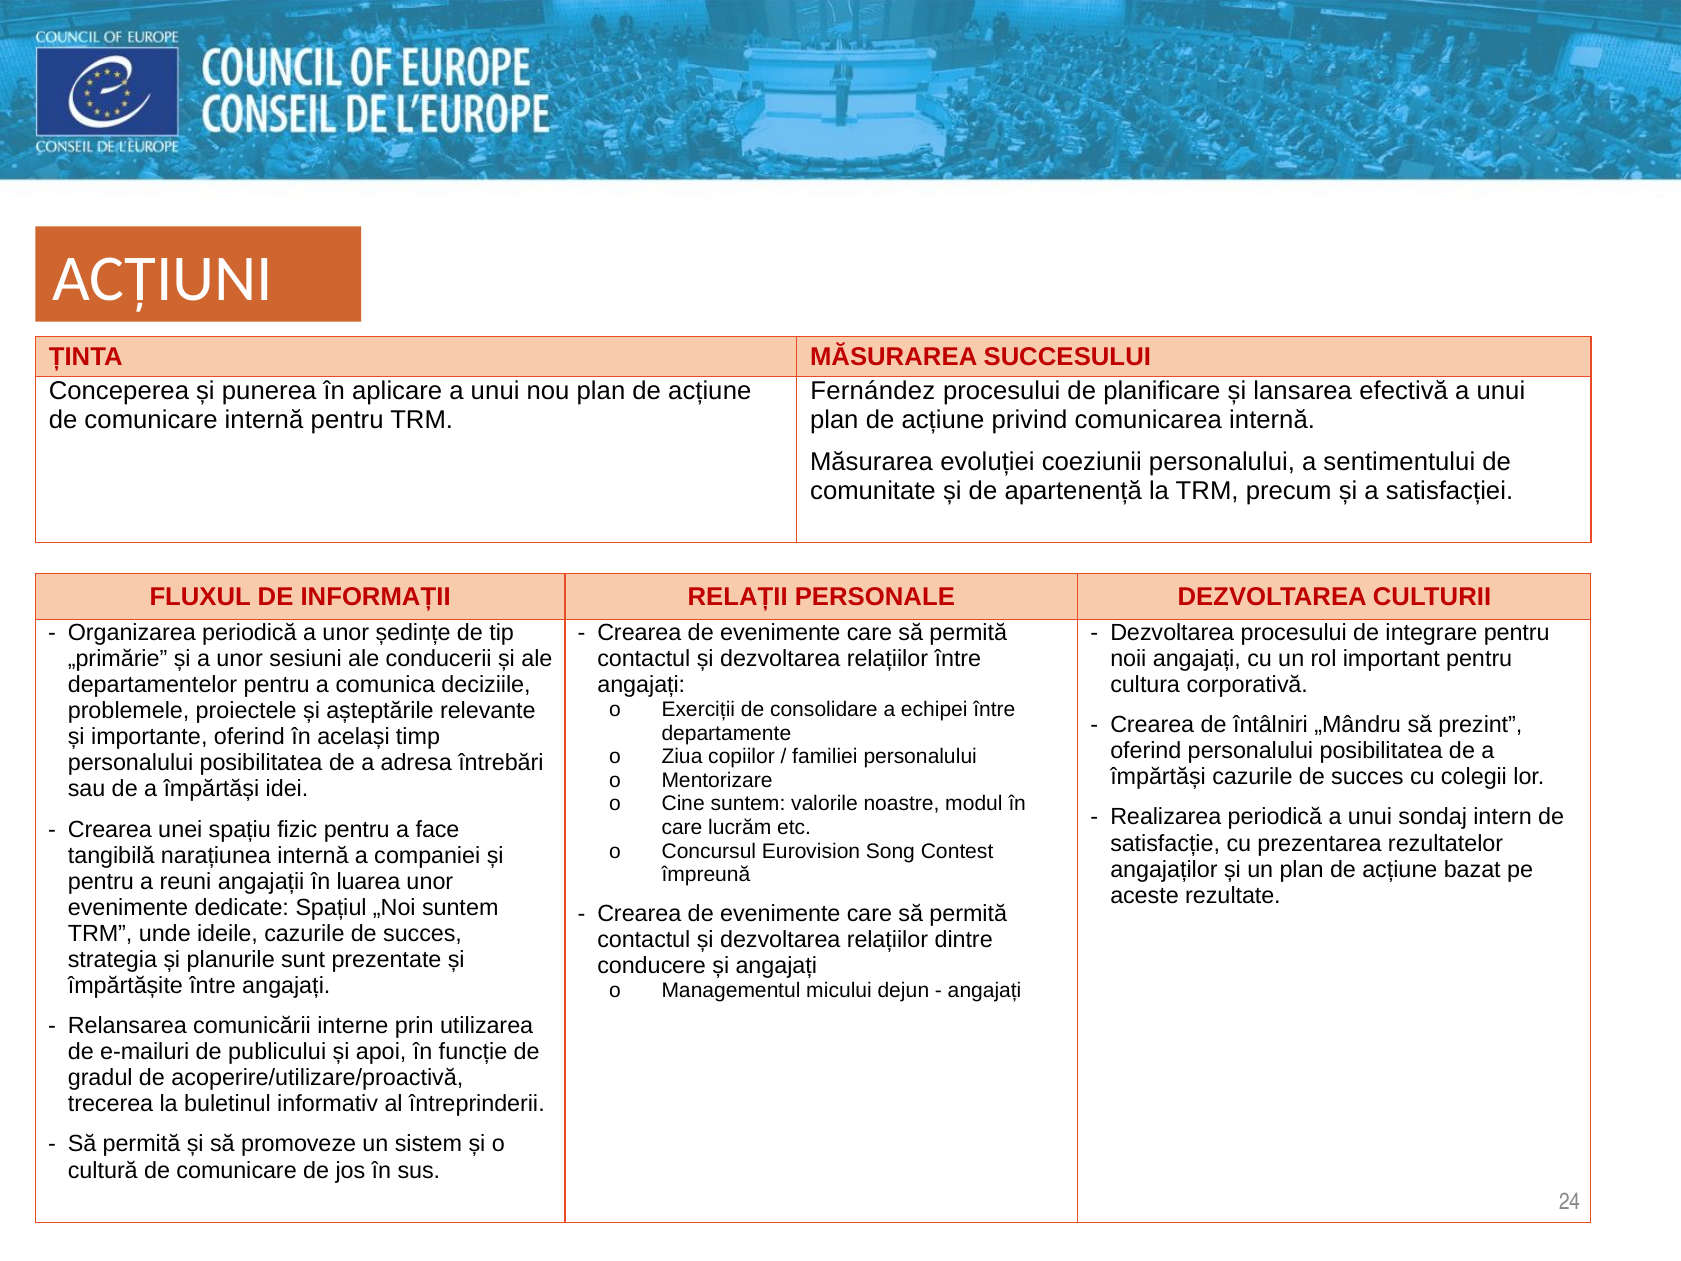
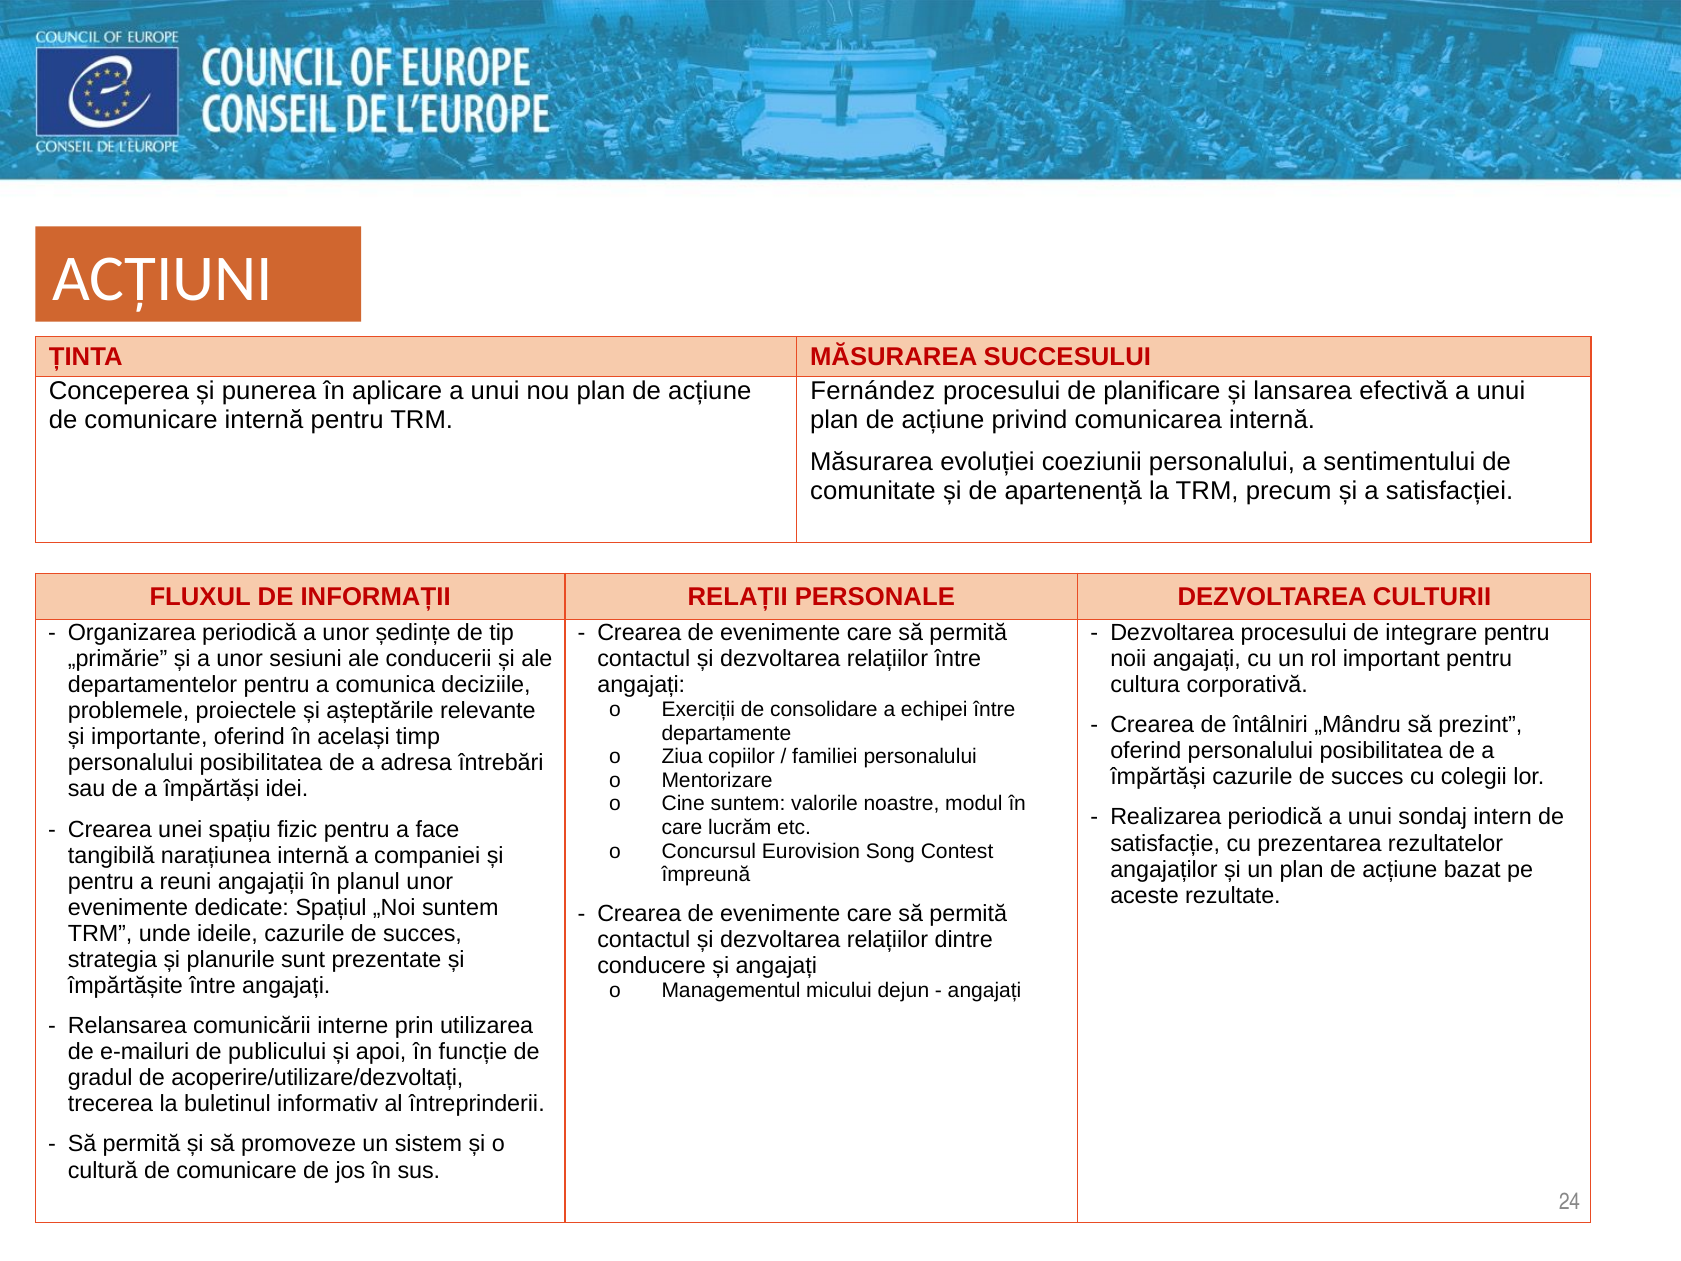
luarea: luarea -> planul
acoperire/utilizare/proactivă: acoperire/utilizare/proactivă -> acoperire/utilizare/dezvoltați
